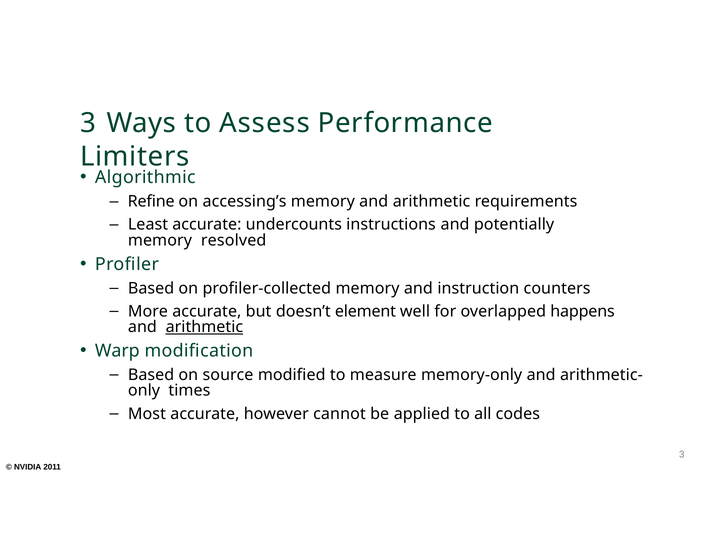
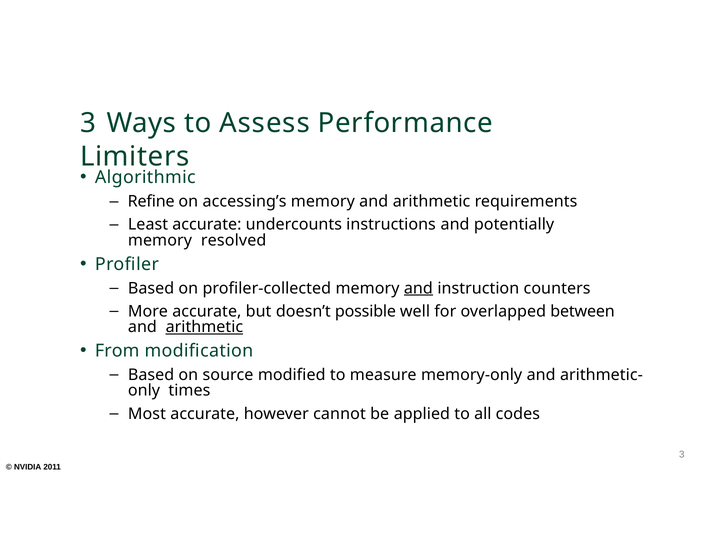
and at (418, 288) underline: none -> present
element: element -> possible
happens: happens -> between
Warp: Warp -> From
